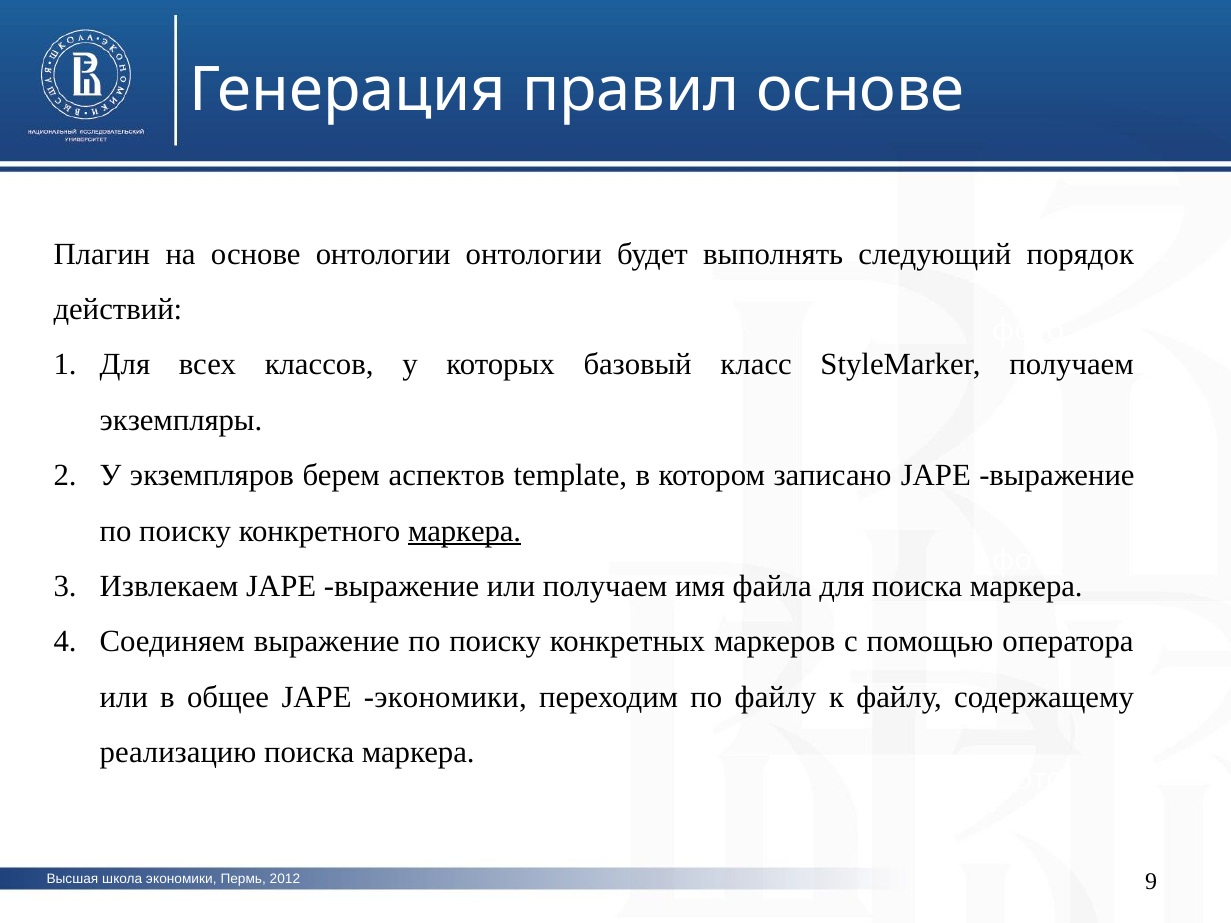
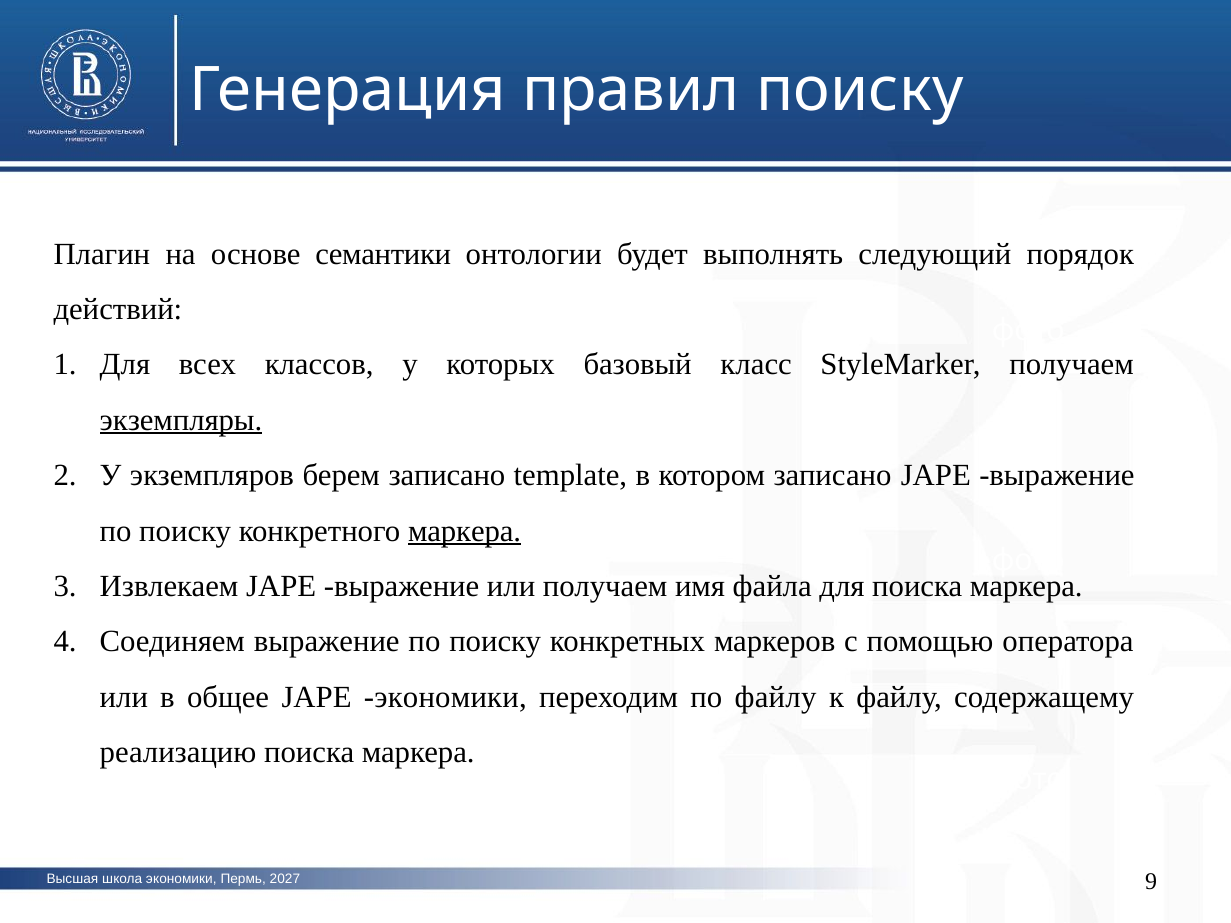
правил основе: основе -> поиску
основе онтологии: онтологии -> семантики
экземпляры underline: none -> present
берем аспектов: аспектов -> записано
2012: 2012 -> 2027
